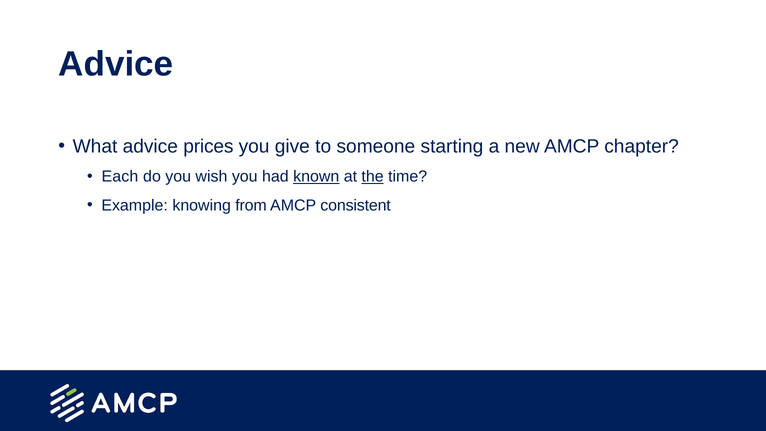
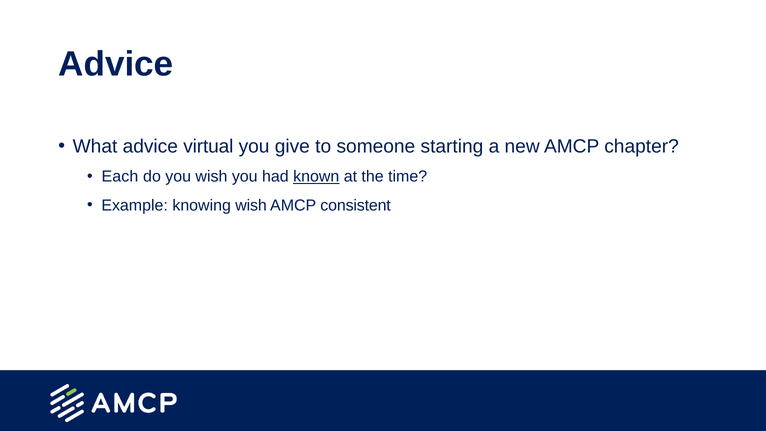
prices: prices -> virtual
the underline: present -> none
knowing from: from -> wish
